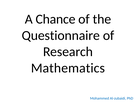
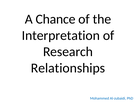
Questionnaire: Questionnaire -> Interpretation
Mathematics: Mathematics -> Relationships
